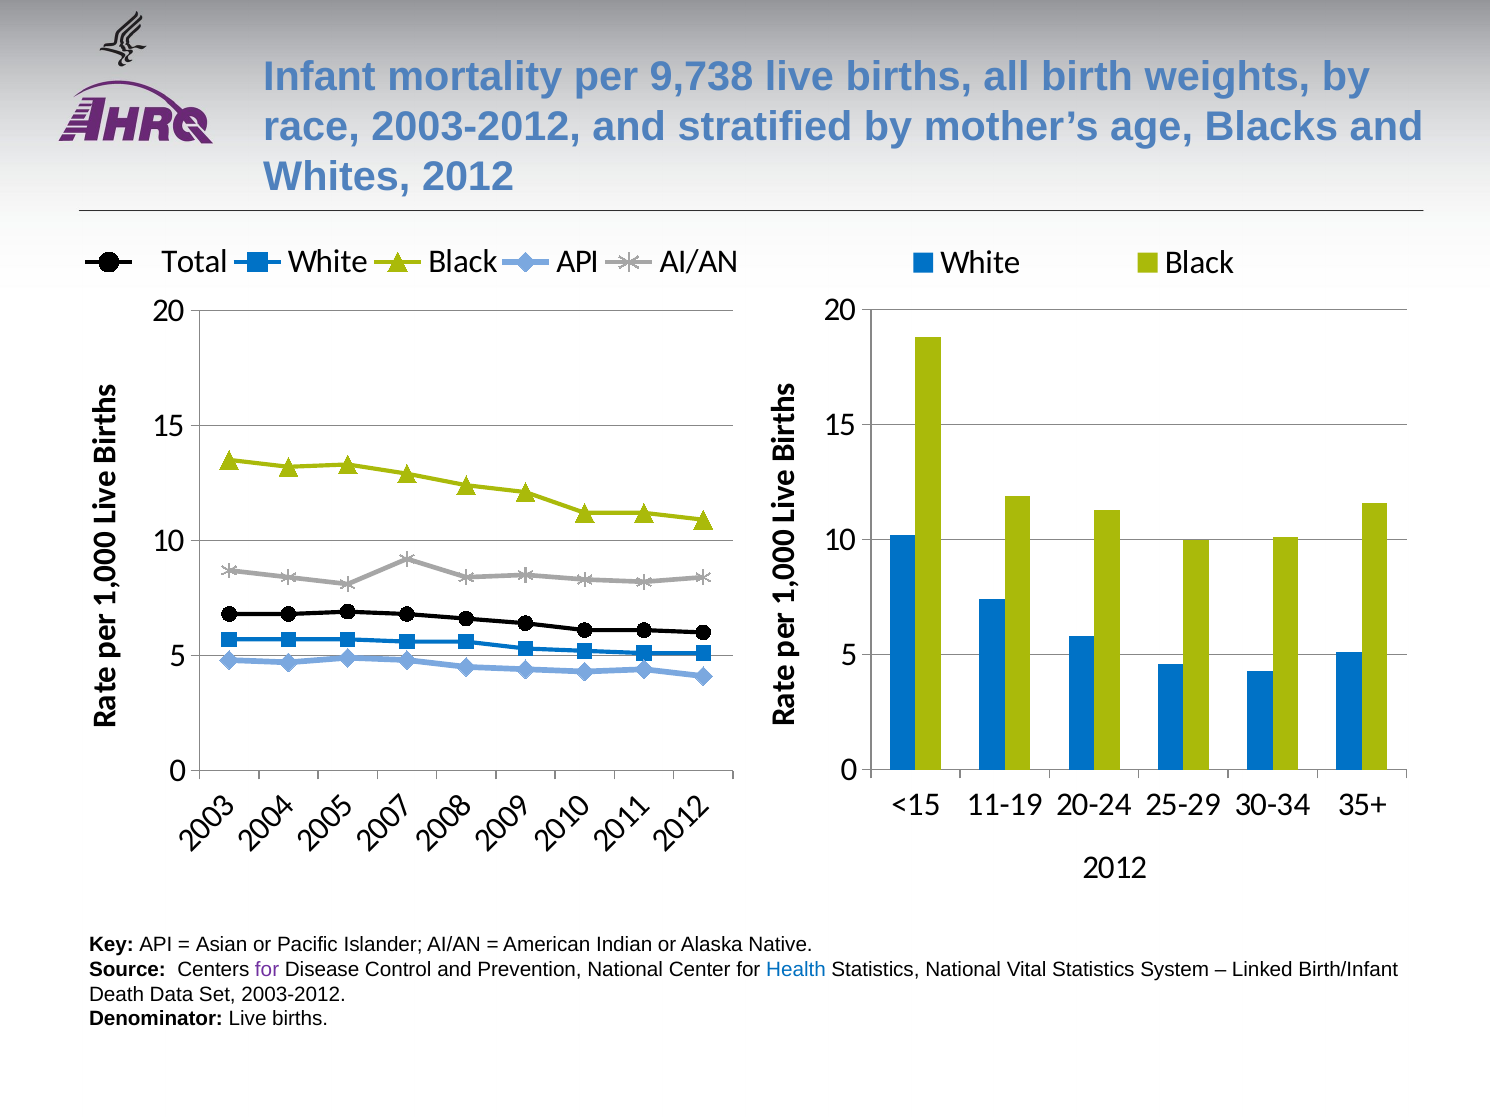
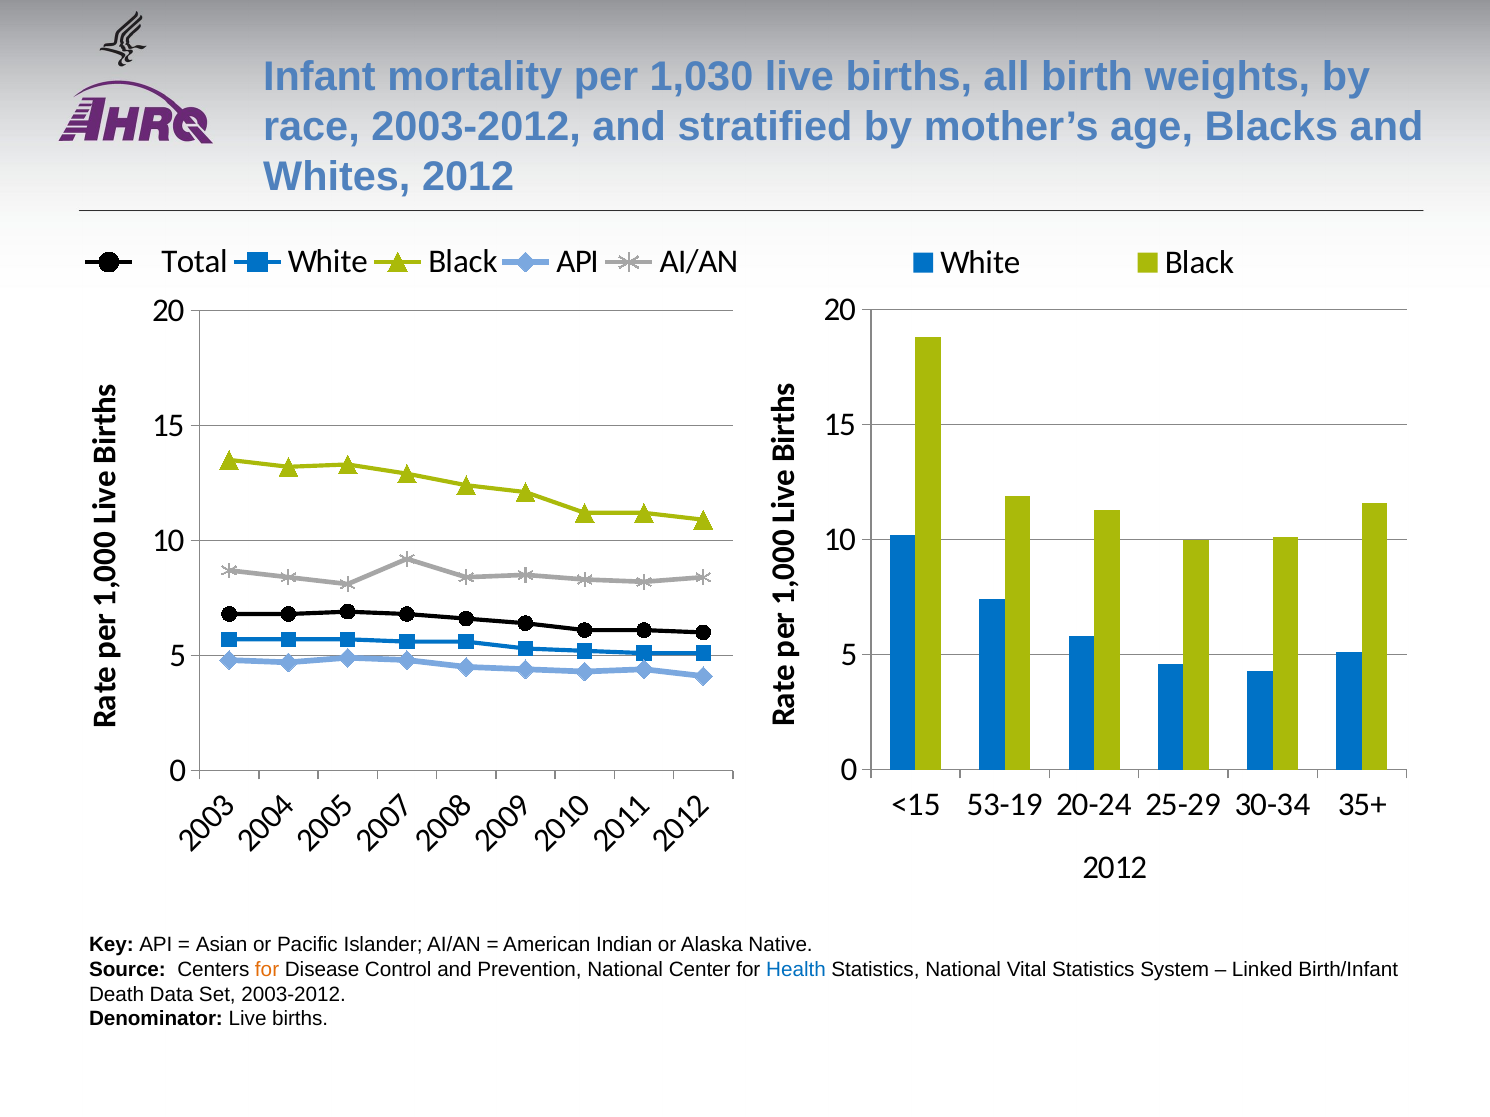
9,738: 9,738 -> 1,030
11-19: 11-19 -> 53-19
for at (267, 970) colour: purple -> orange
